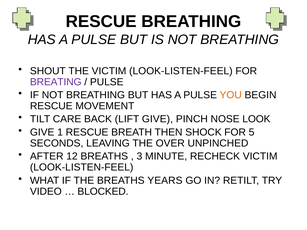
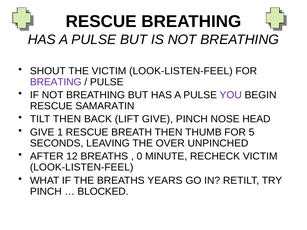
YOU colour: orange -> purple
MOVEMENT: MOVEMENT -> SAMARATIN
TILT CARE: CARE -> THEN
LOOK: LOOK -> HEAD
SHOCK: SHOCK -> THUMB
3: 3 -> 0
VIDEO at (46, 192): VIDEO -> PINCH
